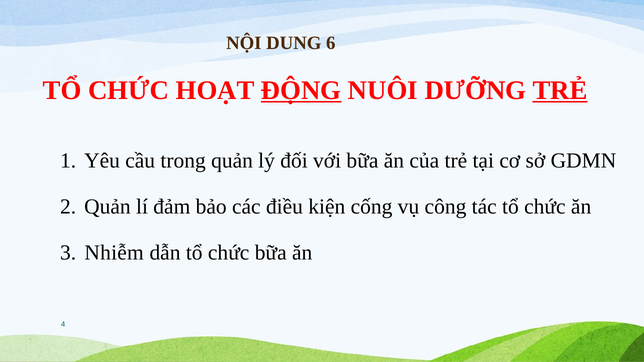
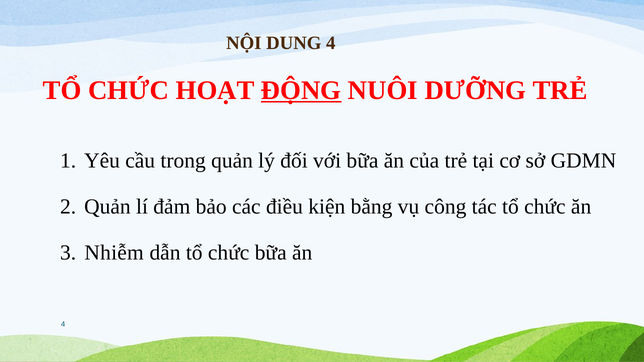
DUNG 6: 6 -> 4
TRẺ at (560, 90) underline: present -> none
cống: cống -> bằng
